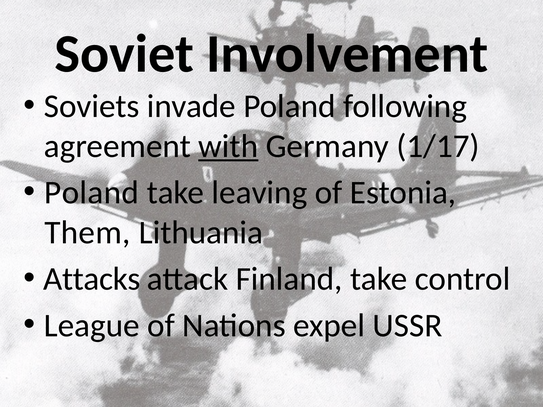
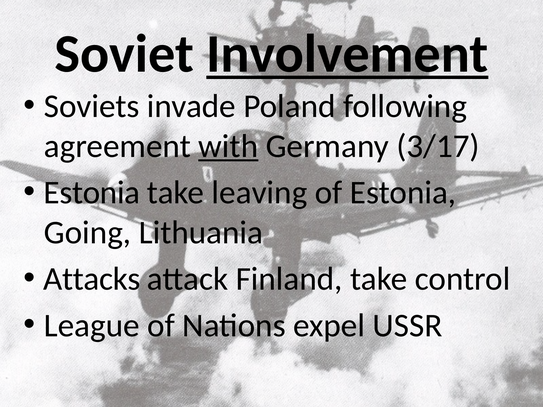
Involvement underline: none -> present
1/17: 1/17 -> 3/17
Poland at (92, 193): Poland -> Estonia
Them: Them -> Going
